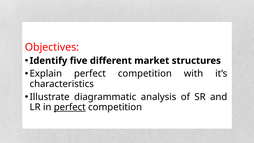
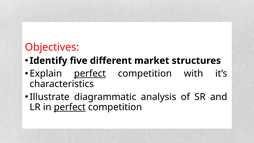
perfect at (90, 74) underline: none -> present
